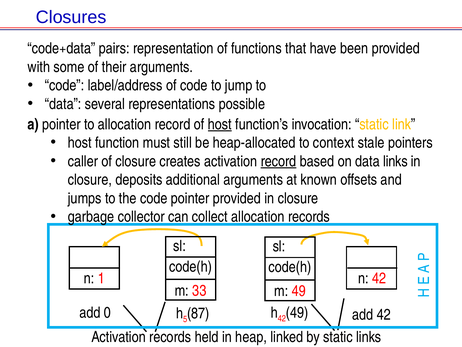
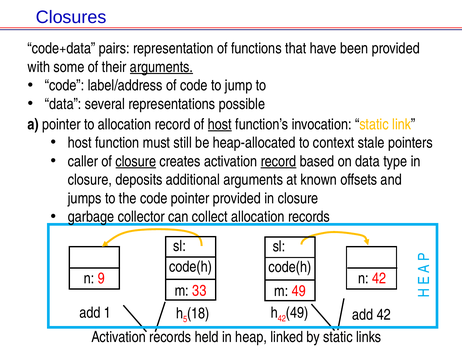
arguments at (162, 67) underline: none -> present
closure at (136, 161) underline: none -> present
data links: links -> type
1: 1 -> 9
0: 0 -> 1
87: 87 -> 18
